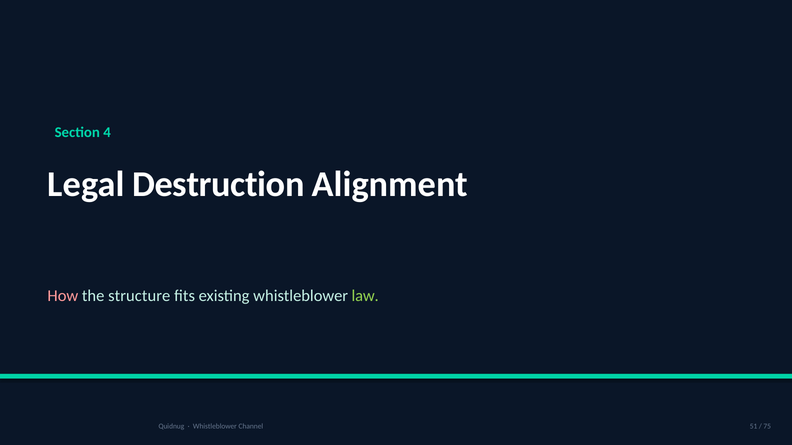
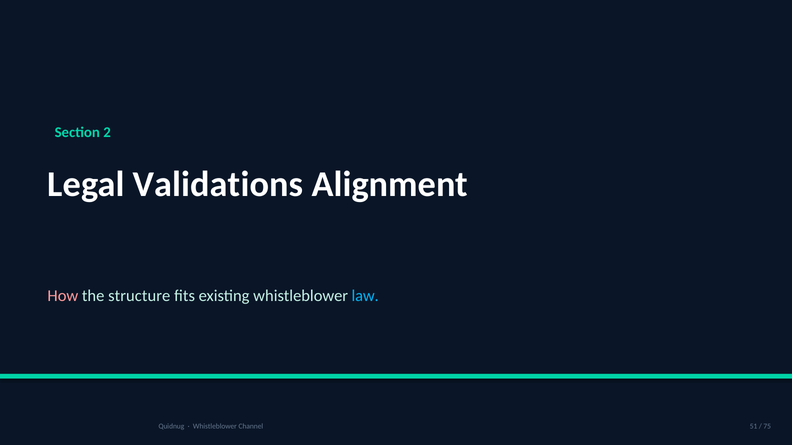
4: 4 -> 2
Destruction: Destruction -> Validations
law colour: light green -> light blue
